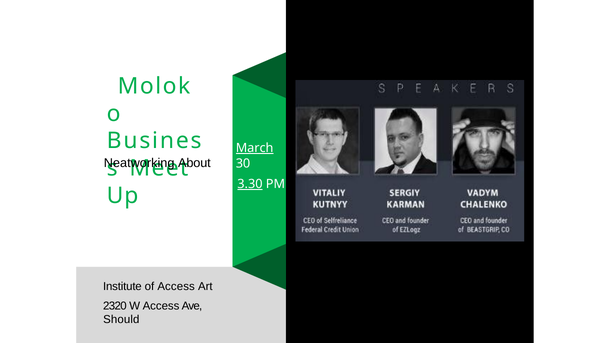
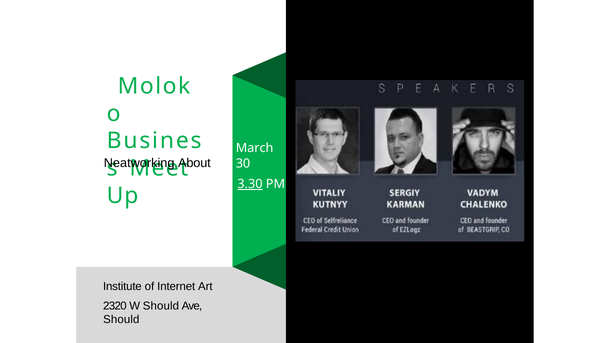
March underline: present -> none
of Access: Access -> Internet
W Access: Access -> Should
